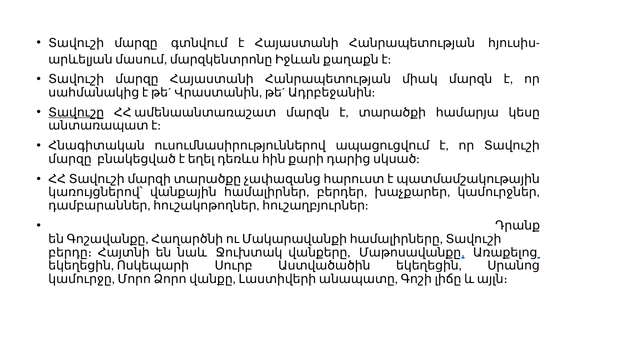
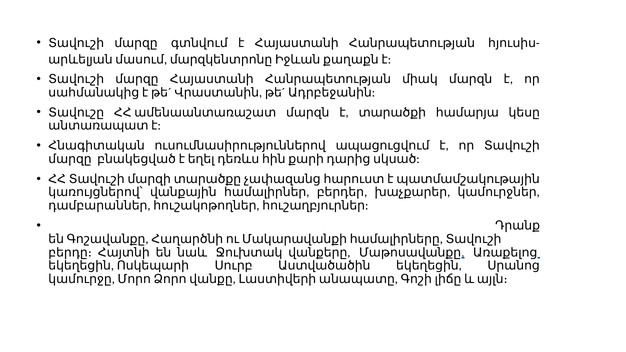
Տավուշը underline: present -> none
